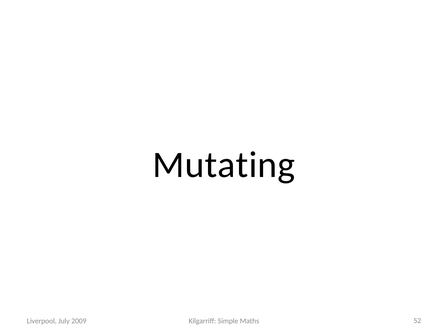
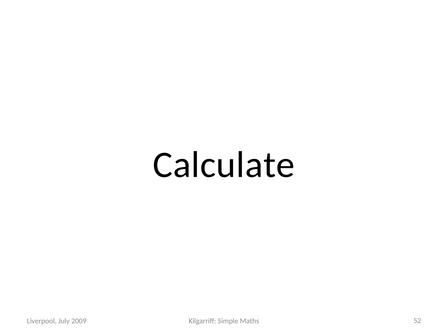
Mutating: Mutating -> Calculate
